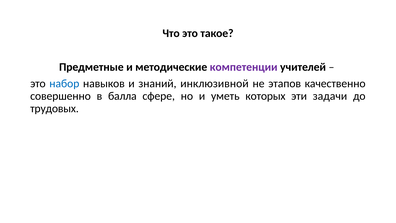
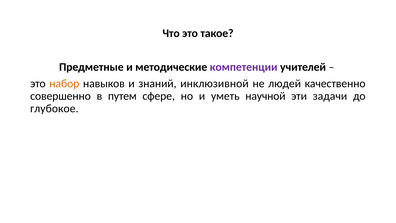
набор colour: blue -> orange
этапов: этапов -> людей
балла: балла -> путем
которых: которых -> научной
трудовых: трудовых -> глубокое
